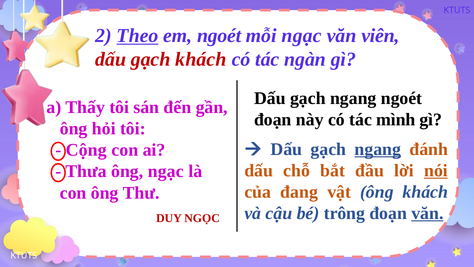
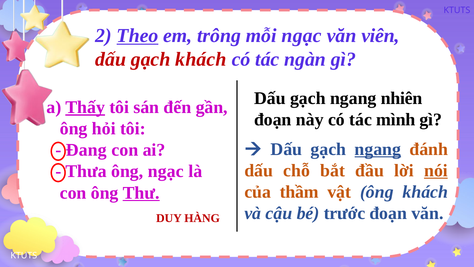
em ngoét: ngoét -> trông
ngang ngoét: ngoét -> nhiên
Thấy underline: none -> present
Cộng: Cộng -> Đang
đang: đang -> thầm
Thư underline: none -> present
trông: trông -> trước
văn at (427, 213) underline: present -> none
NGỌC: NGỌC -> HÀNG
